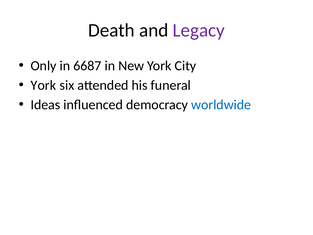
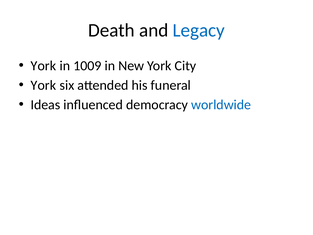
Legacy colour: purple -> blue
Only at (44, 66): Only -> York
6687: 6687 -> 1009
